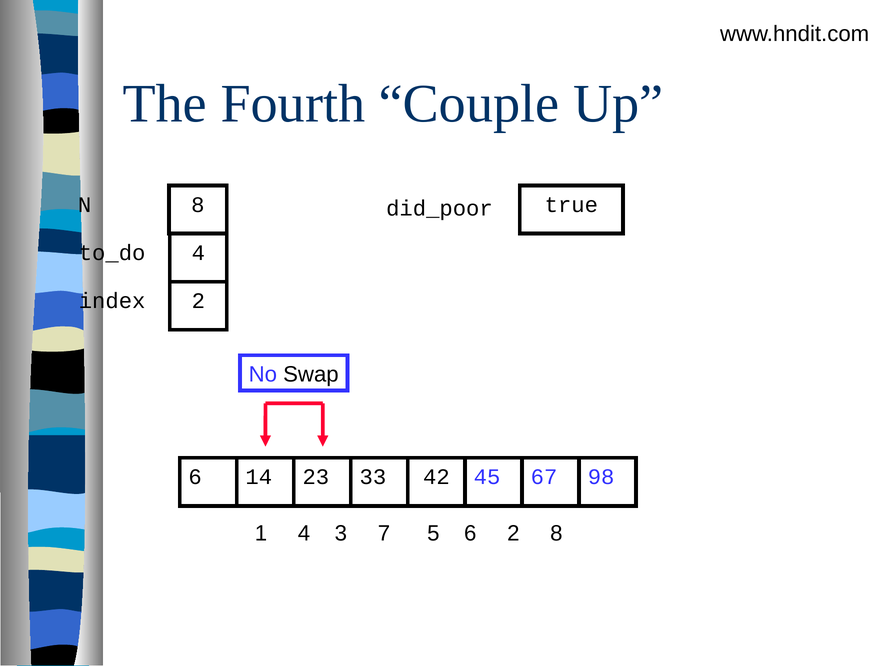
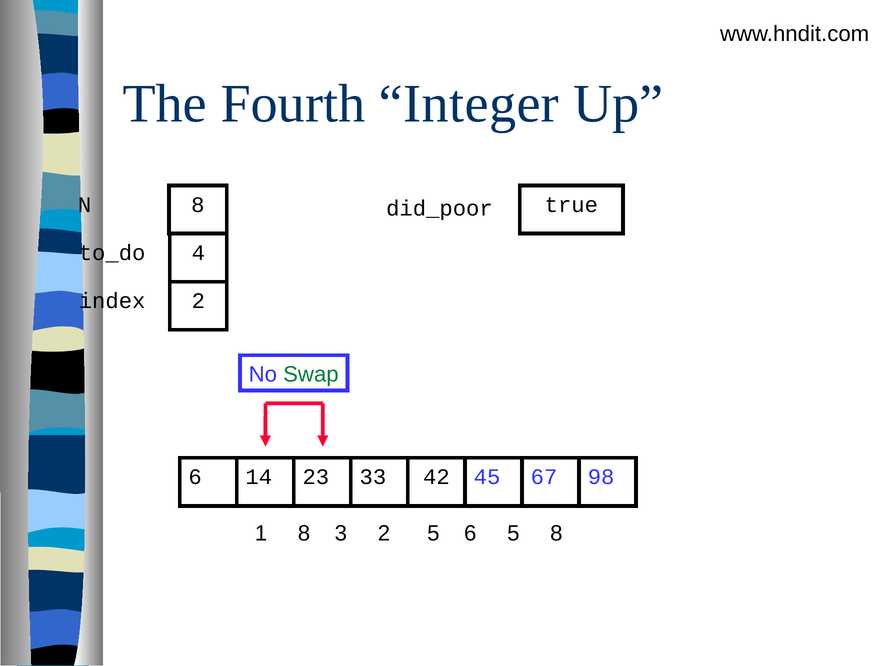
Couple: Couple -> Integer
Swap colour: black -> green
1 4: 4 -> 8
3 7: 7 -> 2
6 2: 2 -> 5
